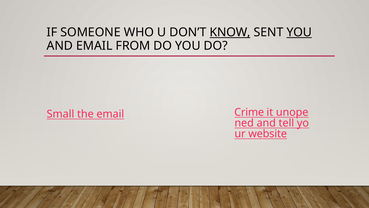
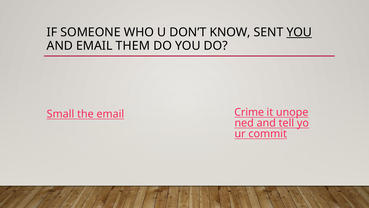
KNOW underline: present -> none
FROM: FROM -> THEM
website: website -> commit
